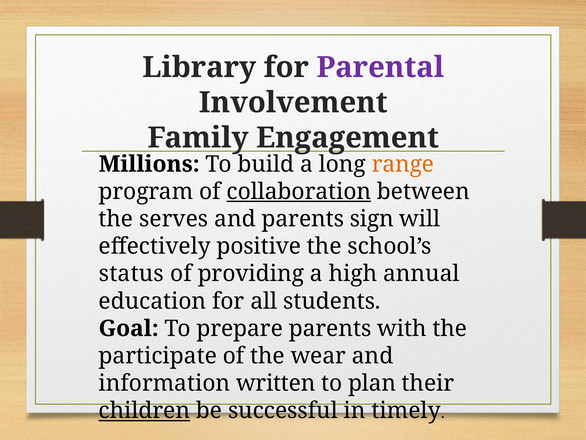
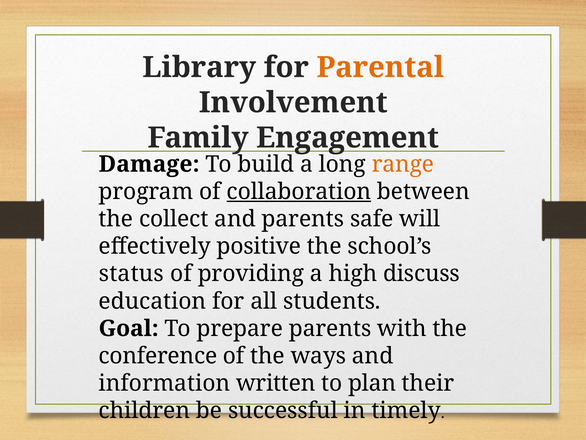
Parental colour: purple -> orange
Millions: Millions -> Damage
serves: serves -> collect
sign: sign -> safe
annual: annual -> discuss
participate: participate -> conference
wear: wear -> ways
children underline: present -> none
